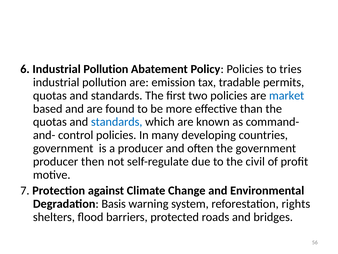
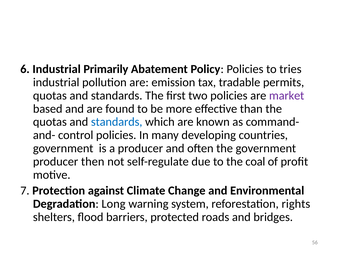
6 Industrial Pollution: Pollution -> Primarily
market colour: blue -> purple
civil: civil -> coal
Basis: Basis -> Long
